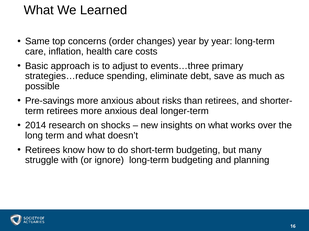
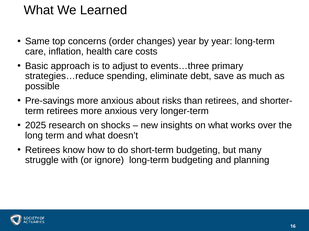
deal: deal -> very
2014: 2014 -> 2025
